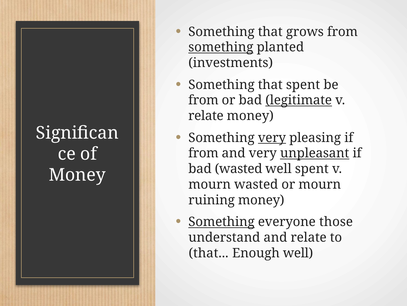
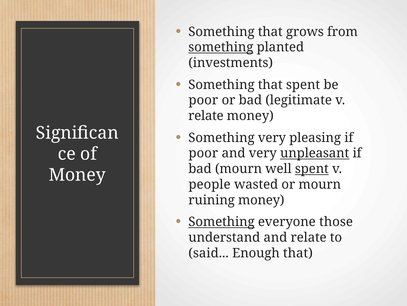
from at (203, 100): from -> poor
legitimate underline: present -> none
very at (272, 137) underline: present -> none
from at (203, 153): from -> poor
bad wasted: wasted -> mourn
spent at (312, 169) underline: none -> present
mourn at (210, 184): mourn -> people
that at (209, 253): that -> said
Enough well: well -> that
